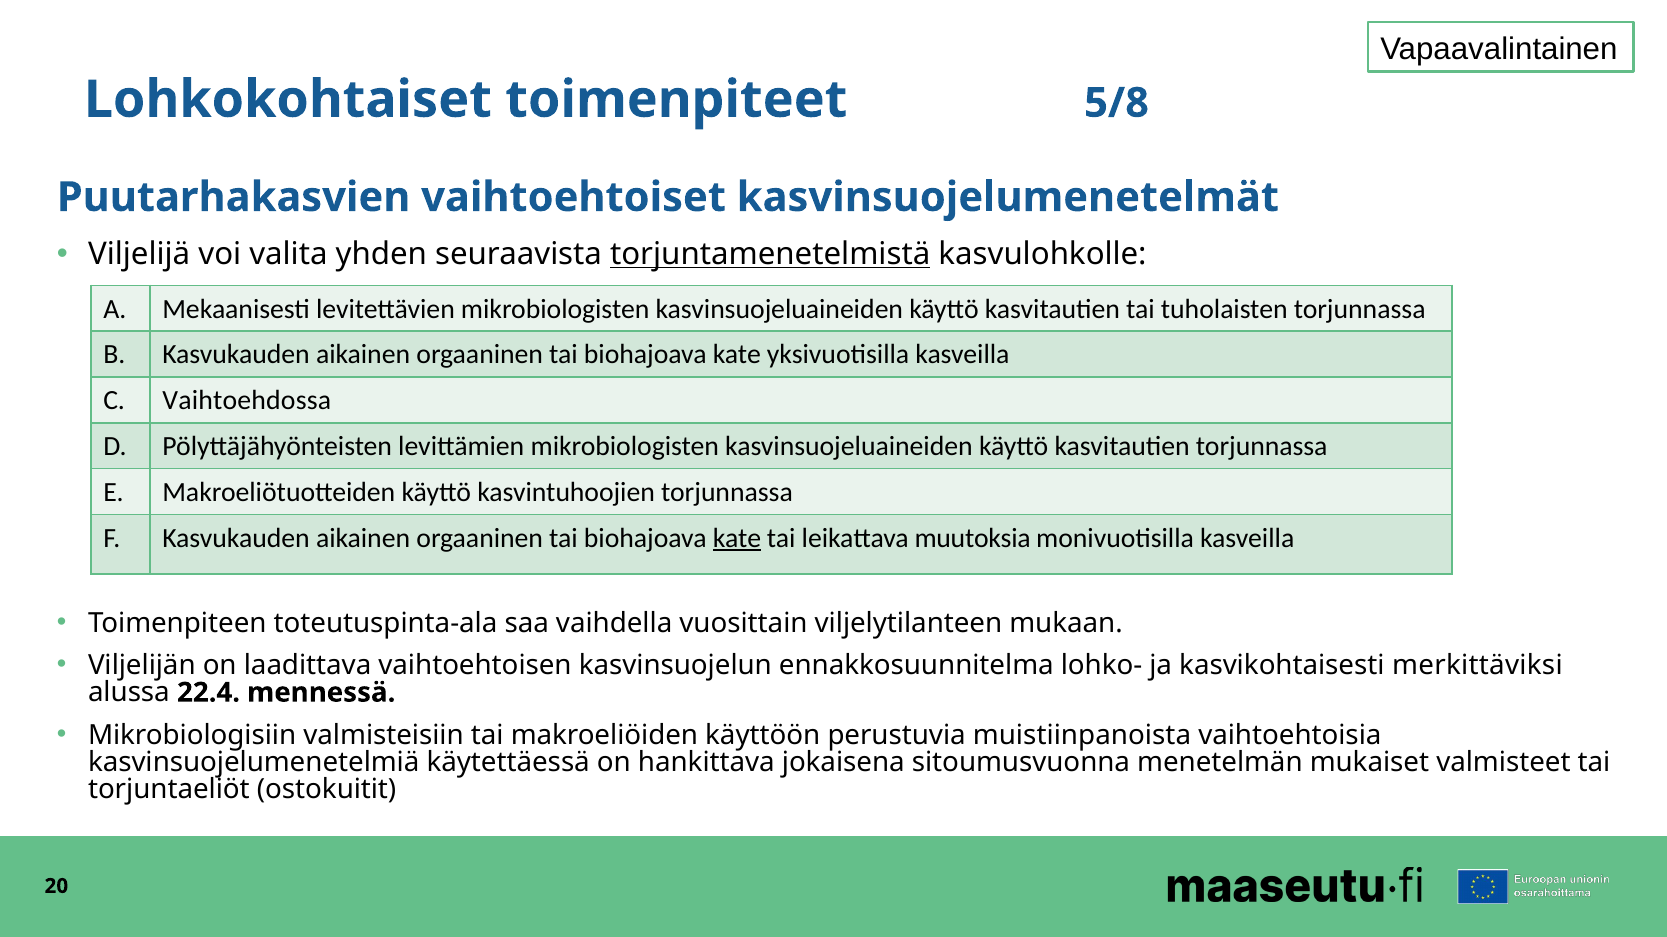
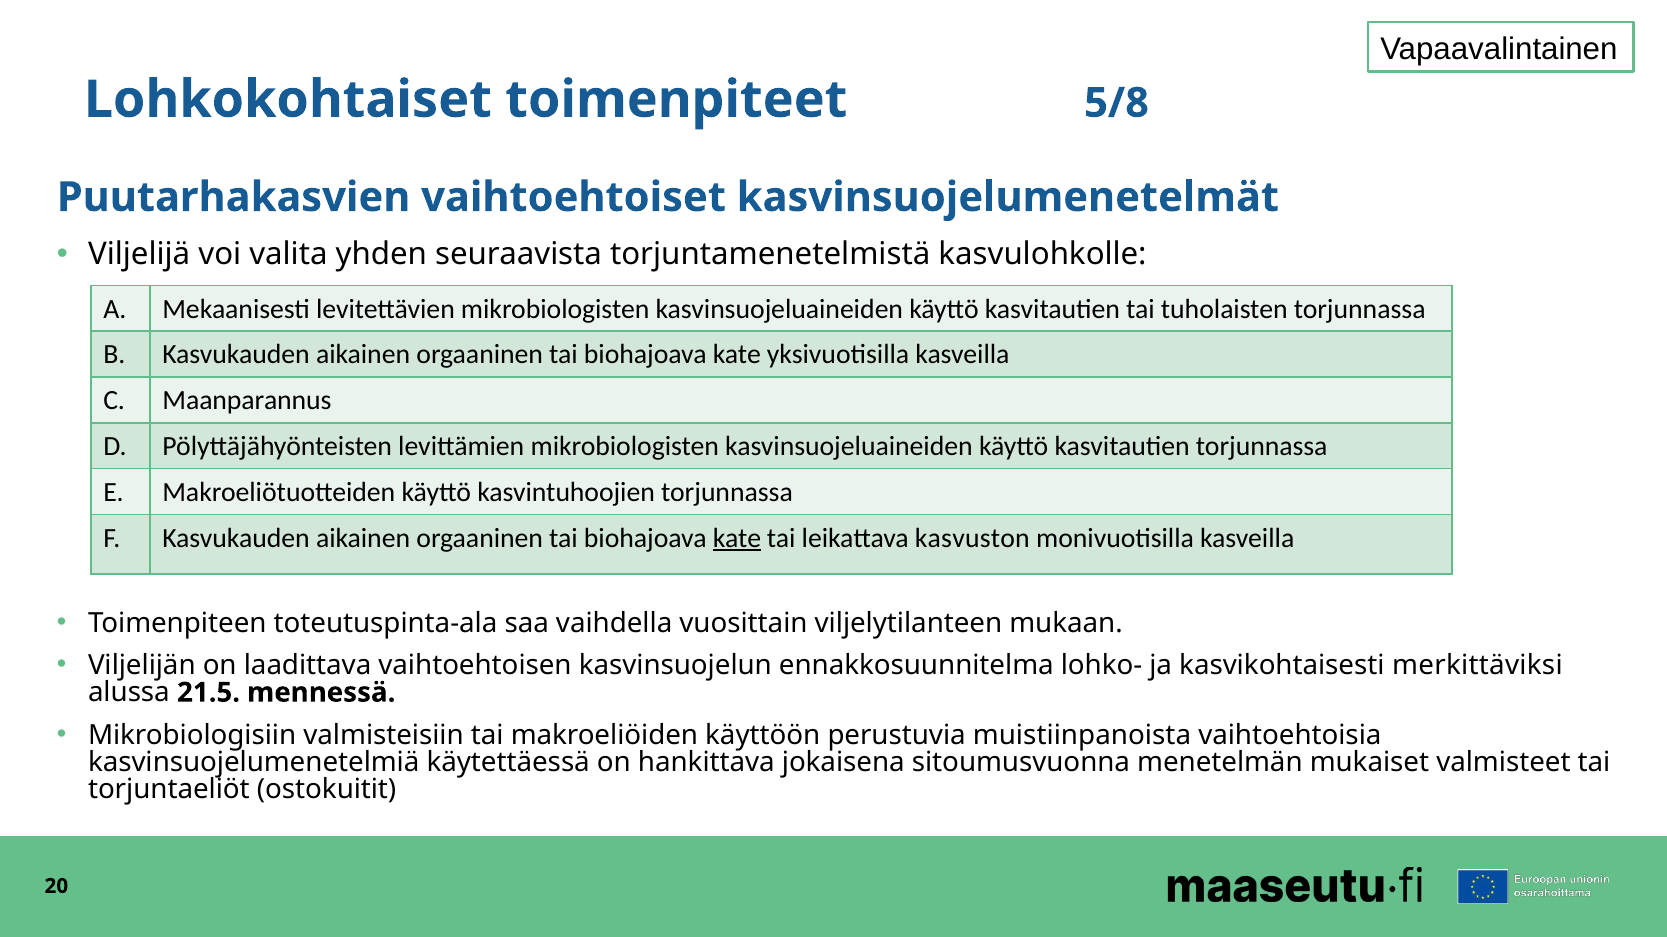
torjuntamenetelmistä underline: present -> none
Vaihtoehdossa: Vaihtoehdossa -> Maanparannus
muutoksia: muutoksia -> kasvuston
22.4: 22.4 -> 21.5
